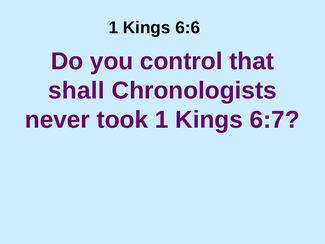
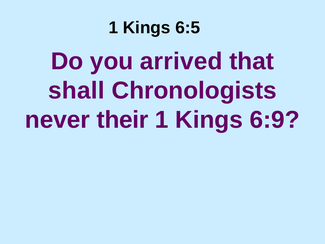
6:6: 6:6 -> 6:5
control: control -> arrived
took: took -> their
6:7: 6:7 -> 6:9
